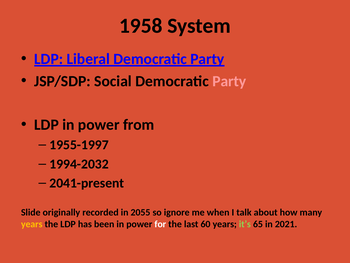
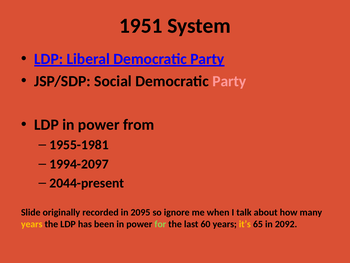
1958: 1958 -> 1951
1955-1997: 1955-1997 -> 1955-1981
1994-2032: 1994-2032 -> 1994-2097
2041-present: 2041-present -> 2044-present
2055: 2055 -> 2095
for colour: white -> light green
it’s colour: light green -> yellow
2021: 2021 -> 2092
